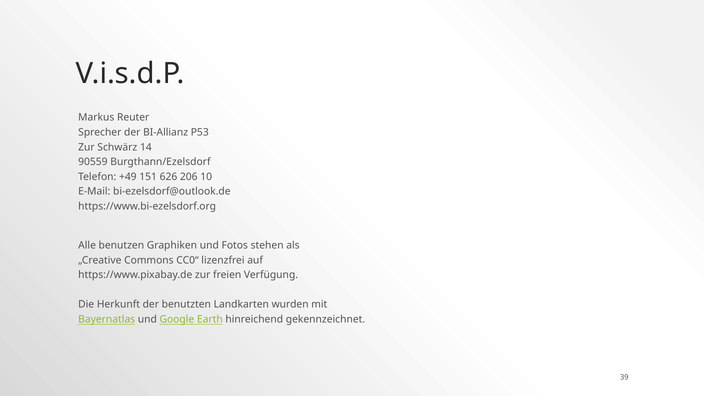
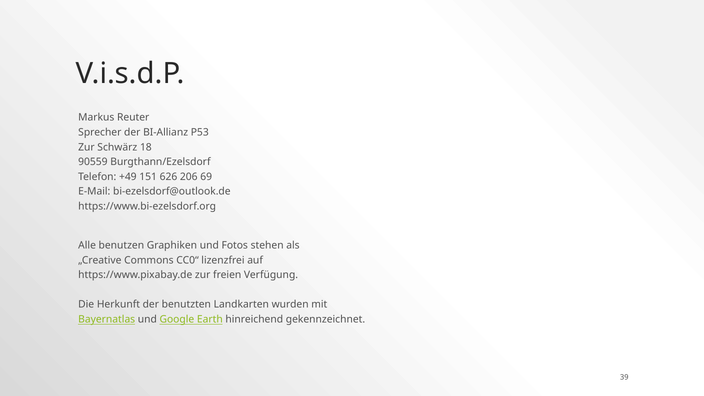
14: 14 -> 18
10: 10 -> 69
